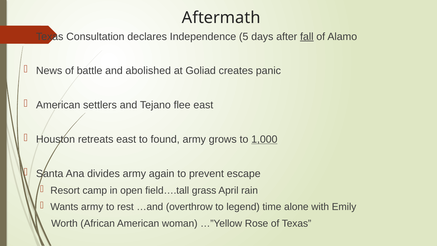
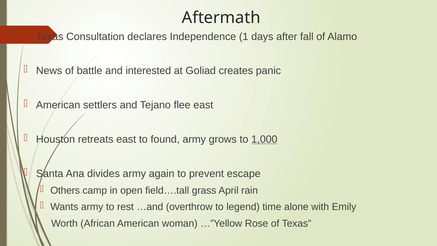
5: 5 -> 1
fall underline: present -> none
abolished: abolished -> interested
Resort: Resort -> Others
